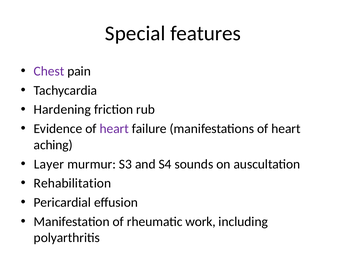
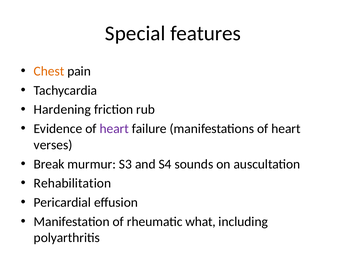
Chest colour: purple -> orange
aching: aching -> verses
Layer: Layer -> Break
work: work -> what
